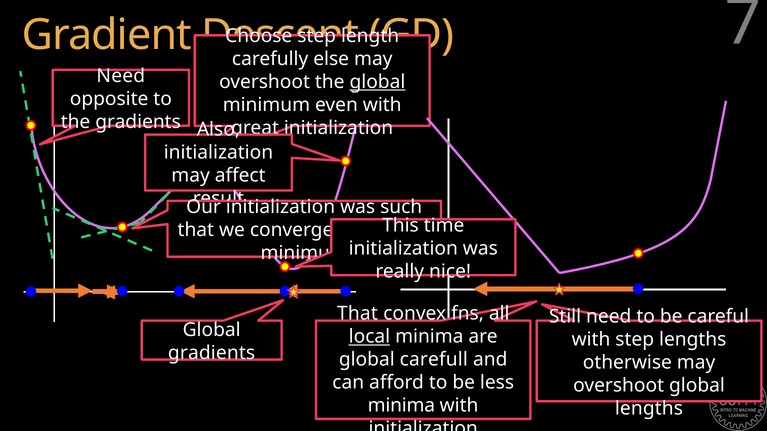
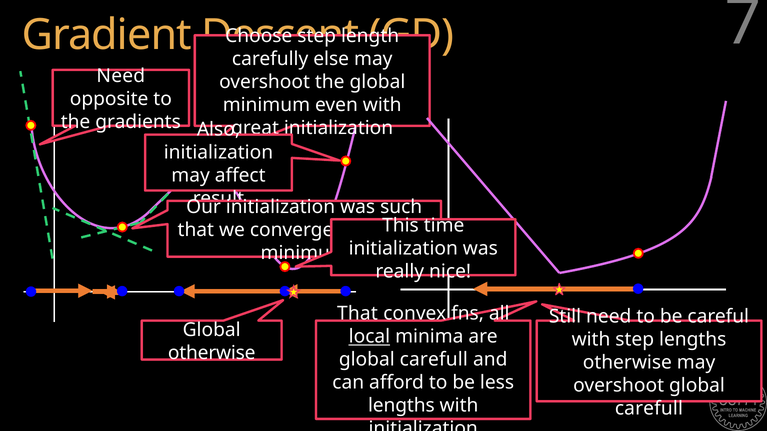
global at (377, 82) underline: present -> none
gradients at (212, 353): gradients -> otherwise
minima at (401, 406): minima -> lengths
lengths at (649, 409): lengths -> carefull
